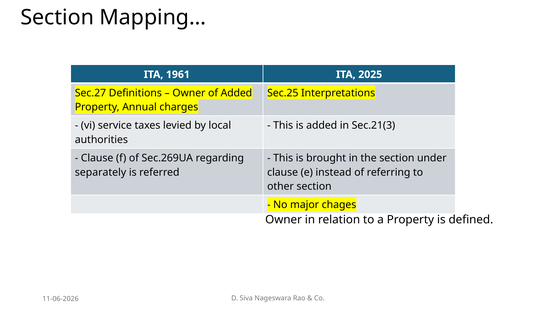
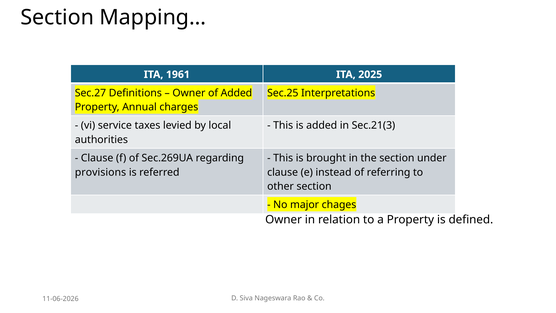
separately: separately -> provisions
